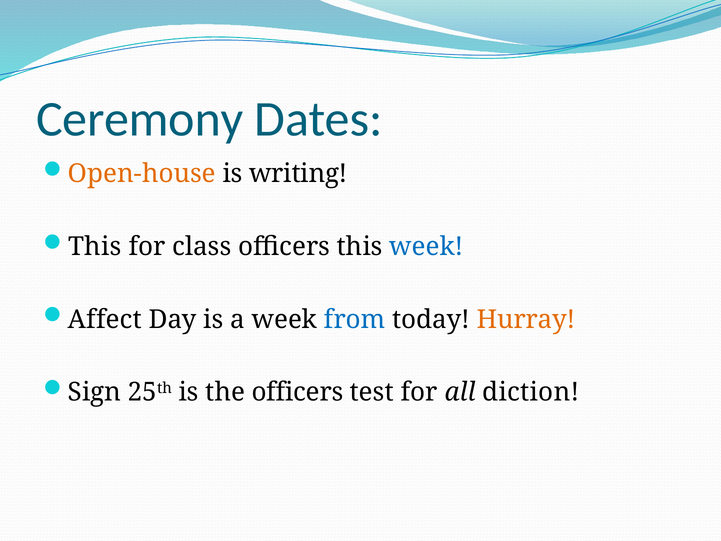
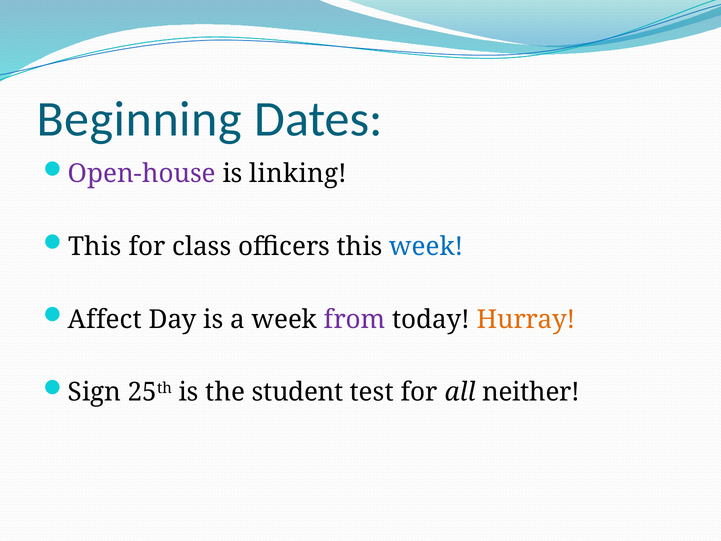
Ceremony: Ceremony -> Beginning
Open-house colour: orange -> purple
writing: writing -> linking
from colour: blue -> purple
the officers: officers -> student
diction: diction -> neither
